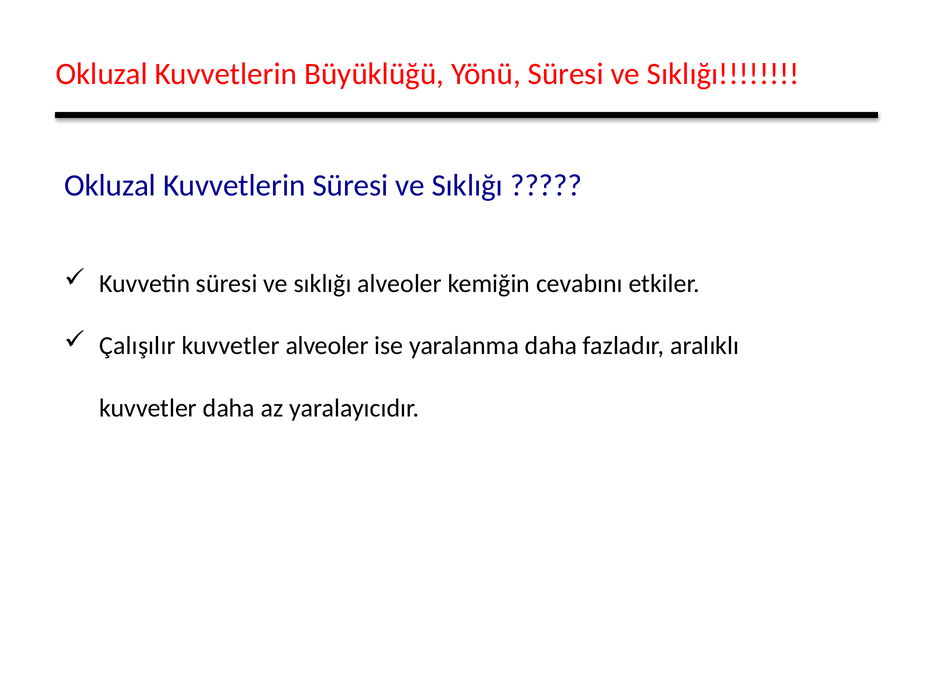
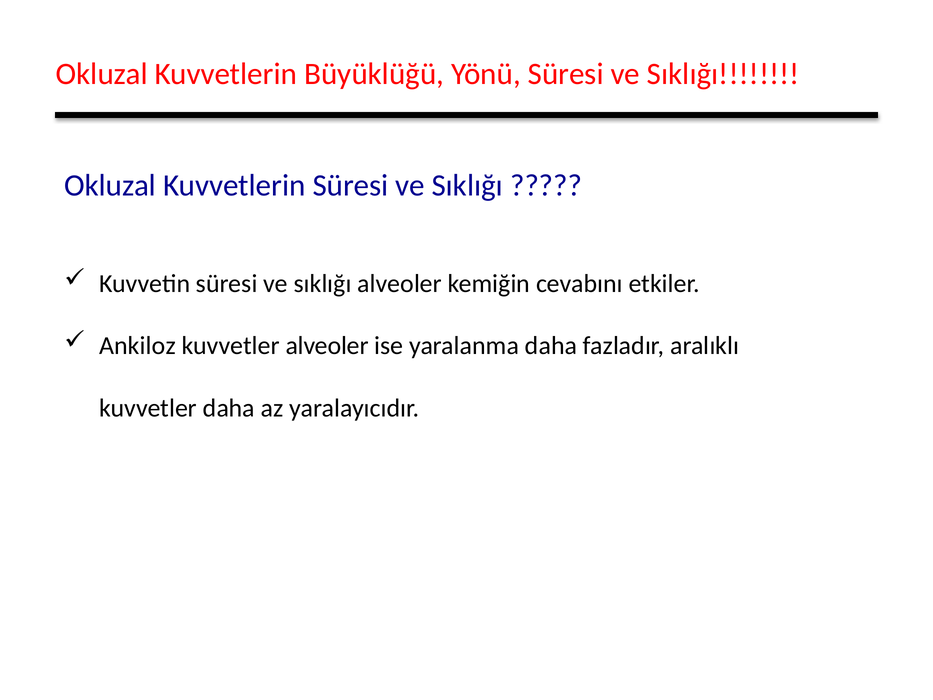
Çalışılır: Çalışılır -> Ankiloz
